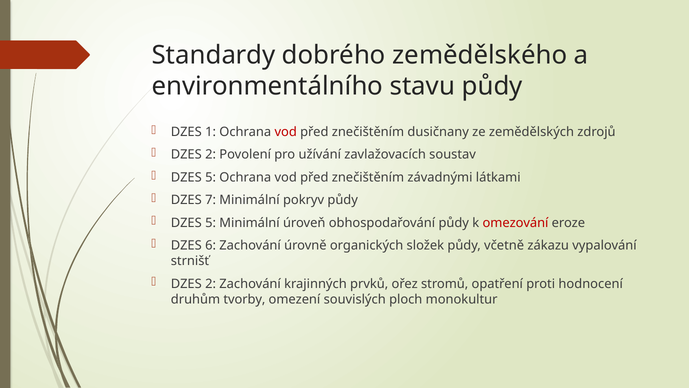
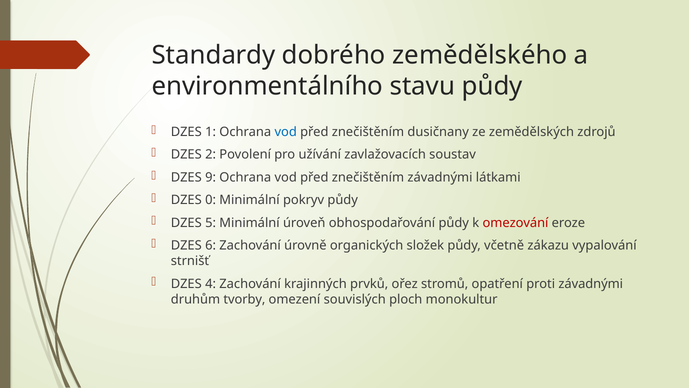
vod at (286, 132) colour: red -> blue
5 at (211, 177): 5 -> 9
7: 7 -> 0
2 at (211, 283): 2 -> 4
proti hodnocení: hodnocení -> závadnými
